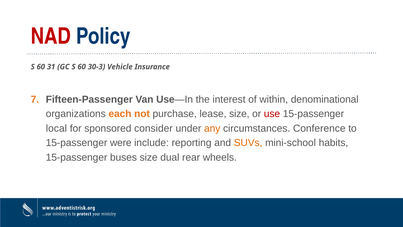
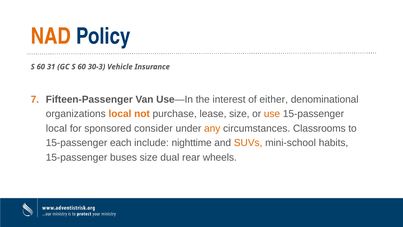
NAD colour: red -> orange
within: within -> either
organizations each: each -> local
use colour: red -> orange
Conference: Conference -> Classrooms
were: were -> each
reporting: reporting -> nighttime
